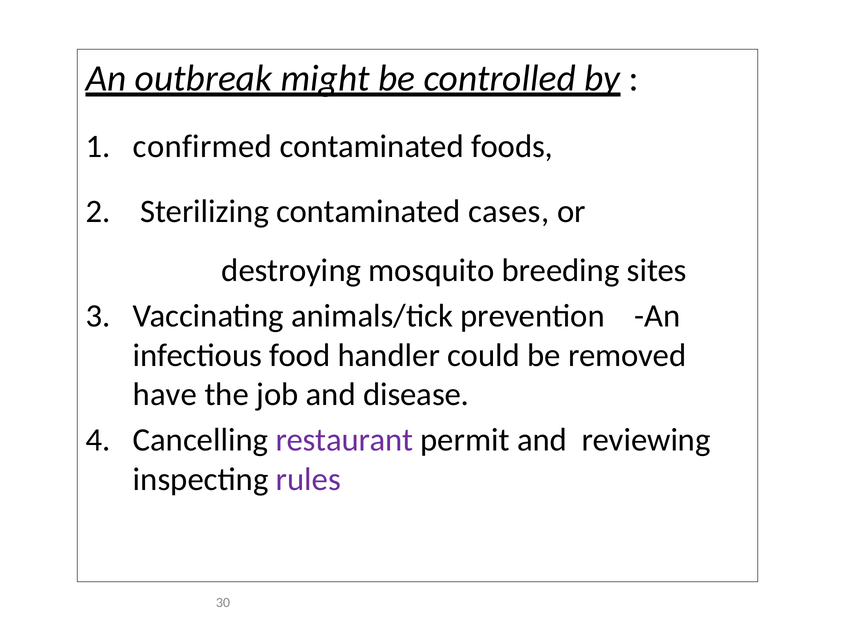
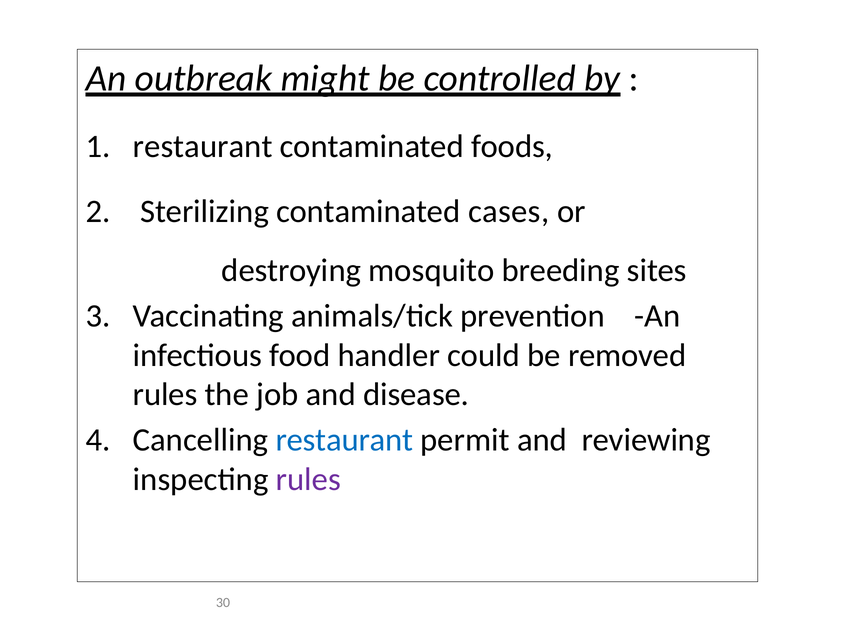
confirmed at (203, 146): confirmed -> restaurant
have at (165, 395): have -> rules
restaurant at (344, 440) colour: purple -> blue
